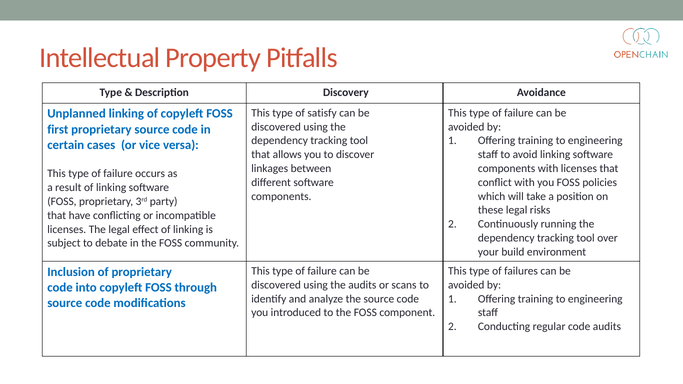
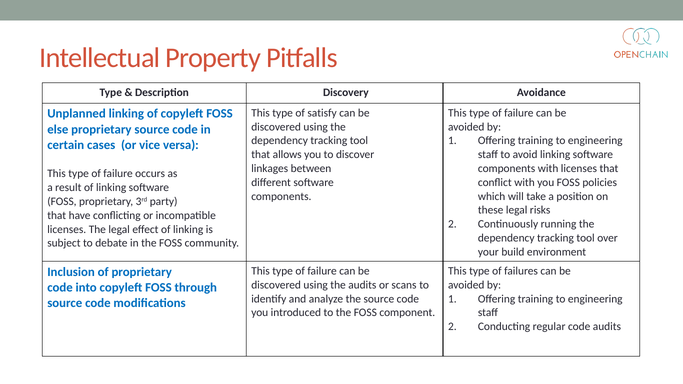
first: first -> else
